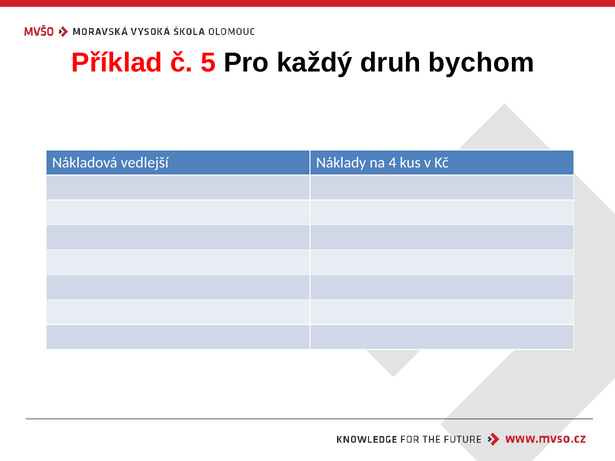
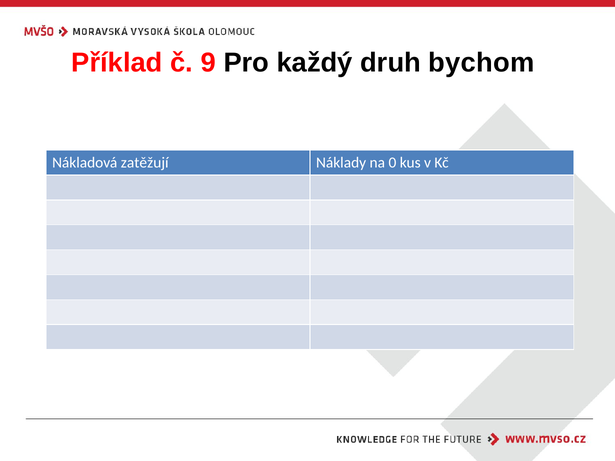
5: 5 -> 9
vedlejší: vedlejší -> zatěžují
4: 4 -> 0
